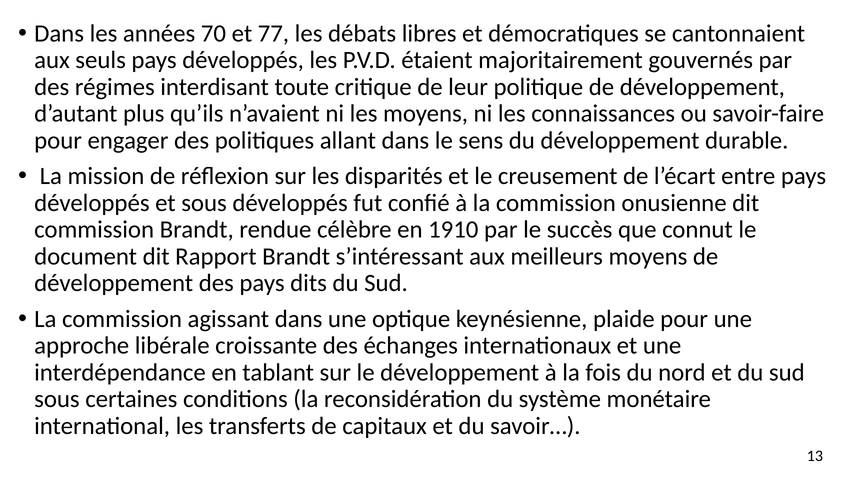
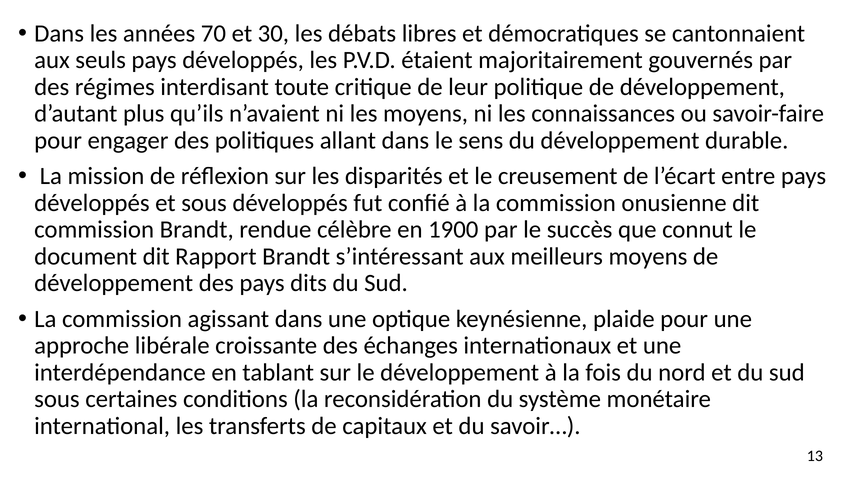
77: 77 -> 30
1910: 1910 -> 1900
